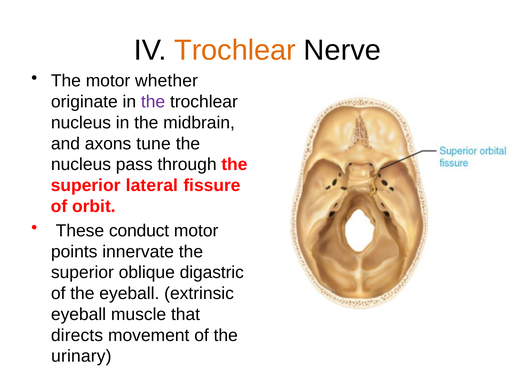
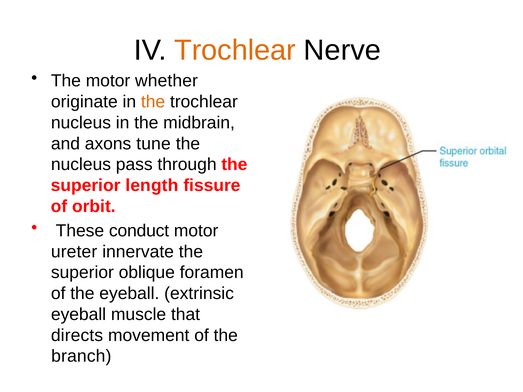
the at (153, 102) colour: purple -> orange
lateral: lateral -> length
points: points -> ureter
digastric: digastric -> foramen
urinary: urinary -> branch
